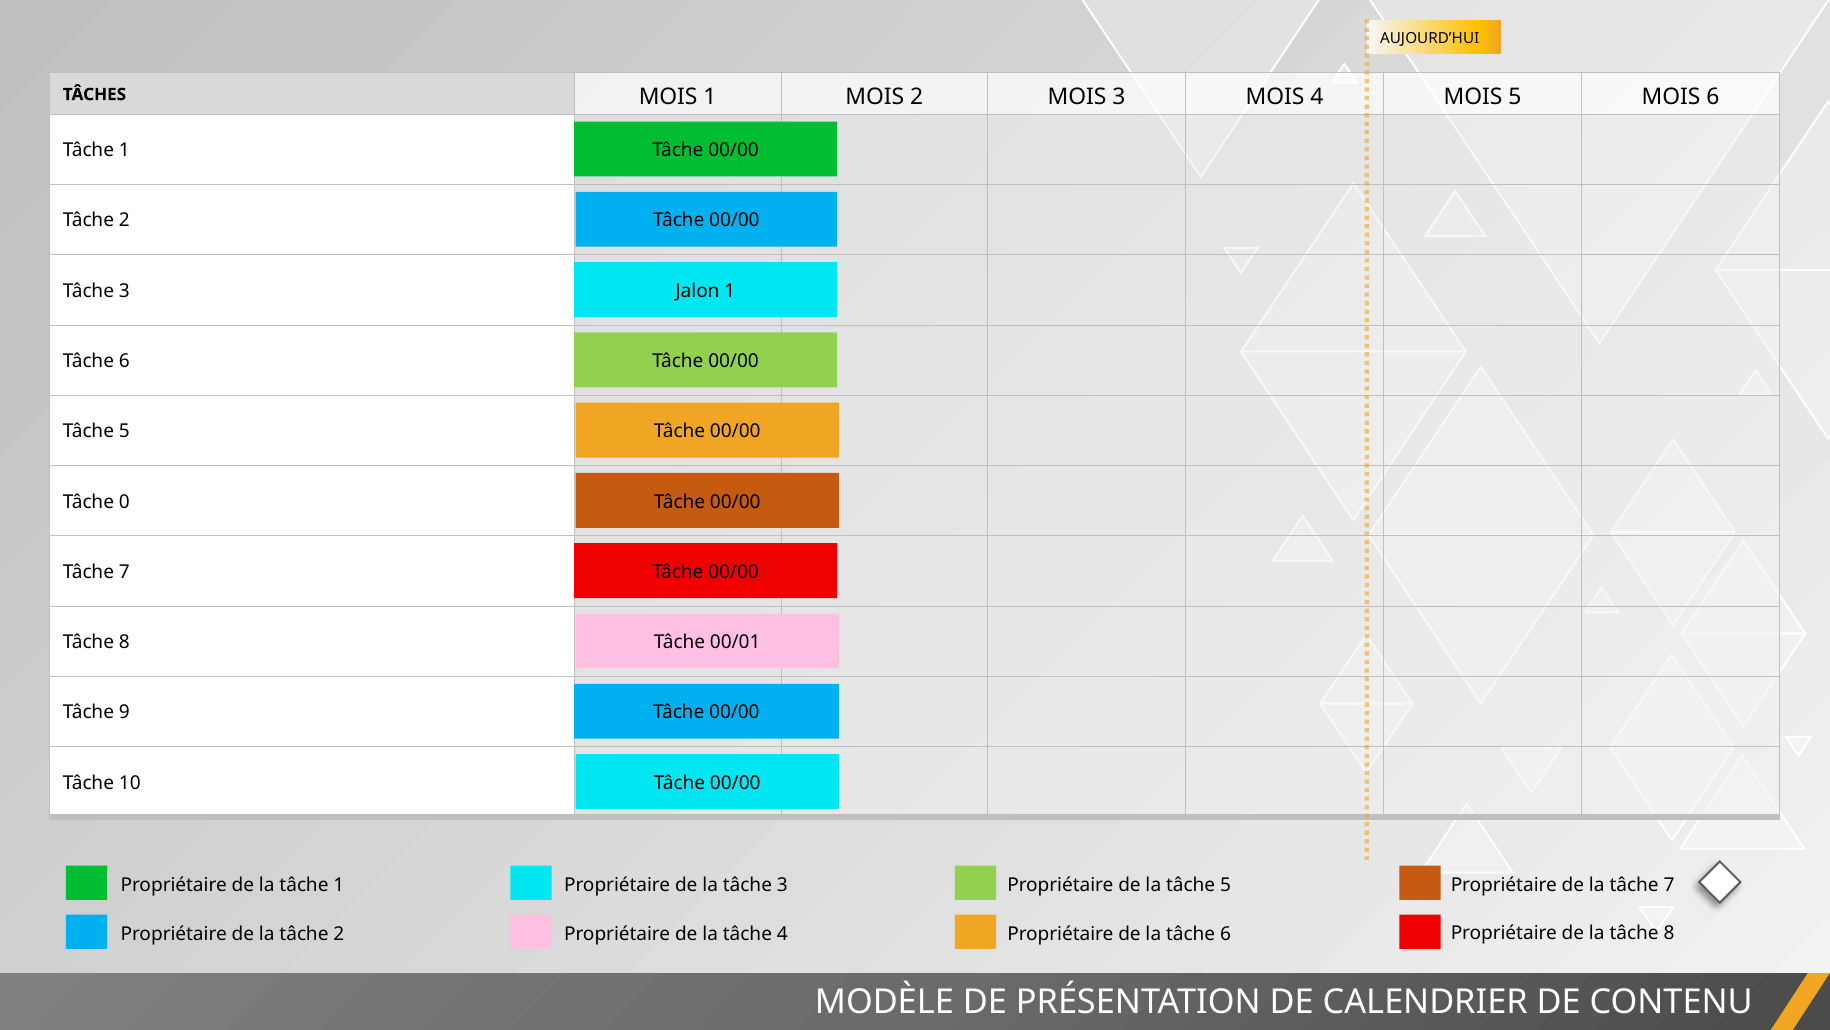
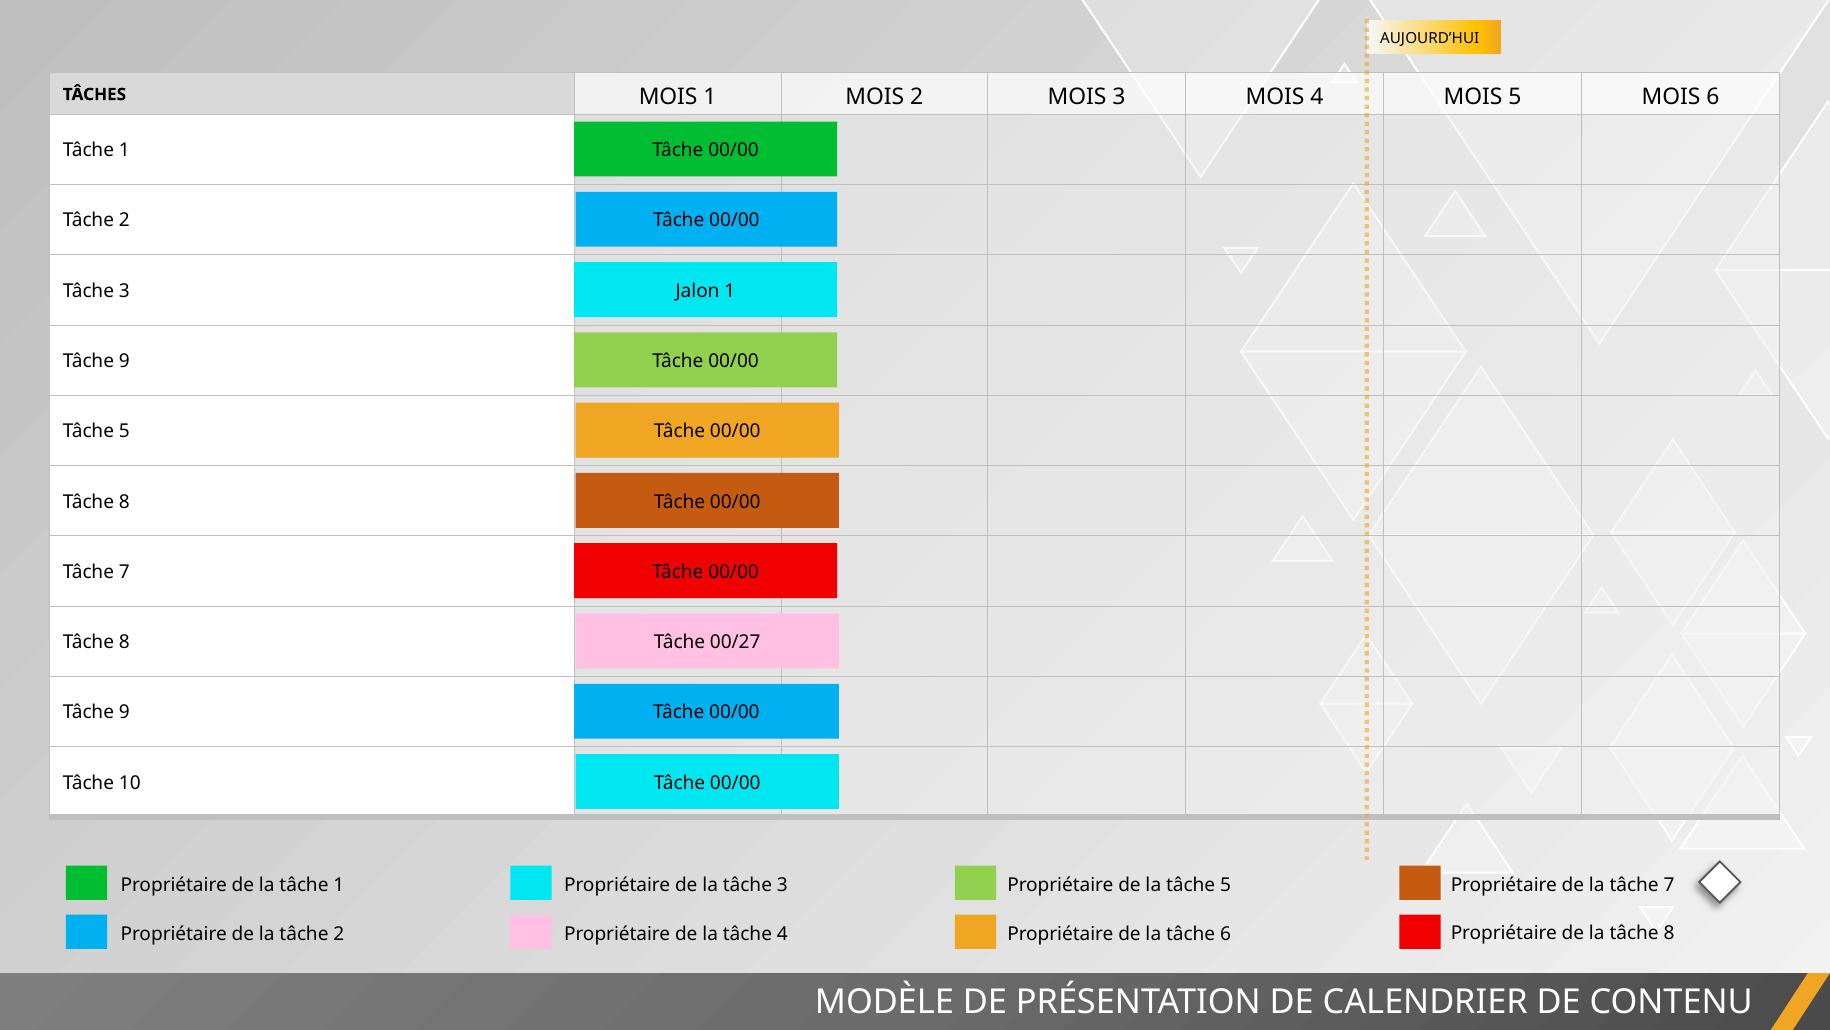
6 at (124, 361): 6 -> 9
0 at (124, 502): 0 -> 8
00/01: 00/01 -> 00/27
